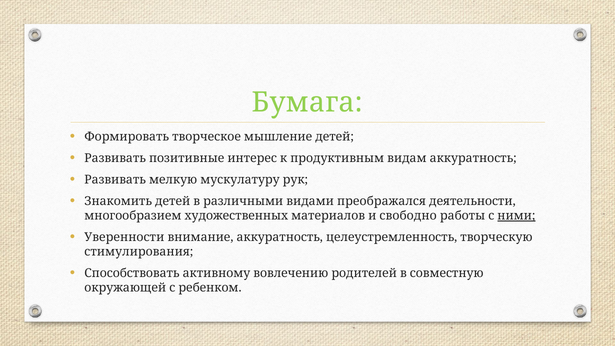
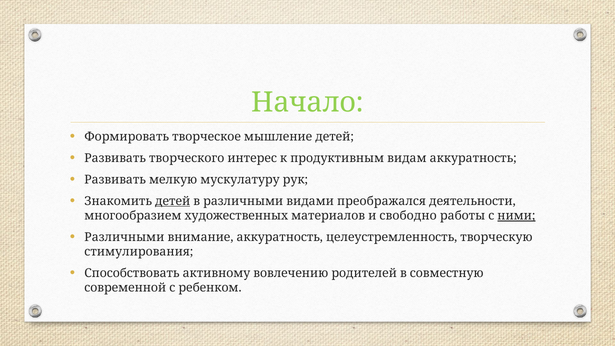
Бумага: Бумага -> Начало
позитивные: позитивные -> творческого
детей at (173, 201) underline: none -> present
Уверенности at (124, 237): Уверенности -> Различными
окружающей: окружающей -> современной
